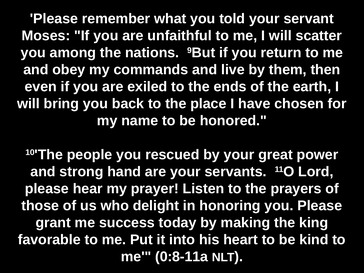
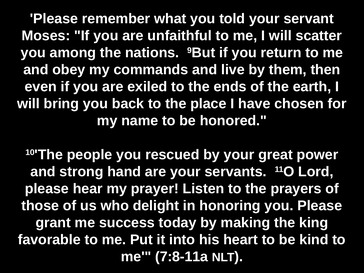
0:8-11a: 0:8-11a -> 7:8-11a
